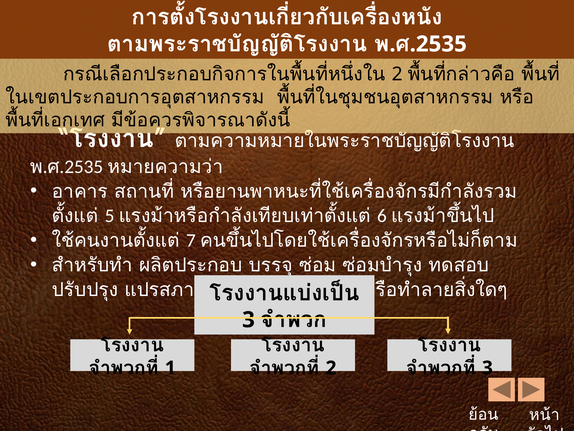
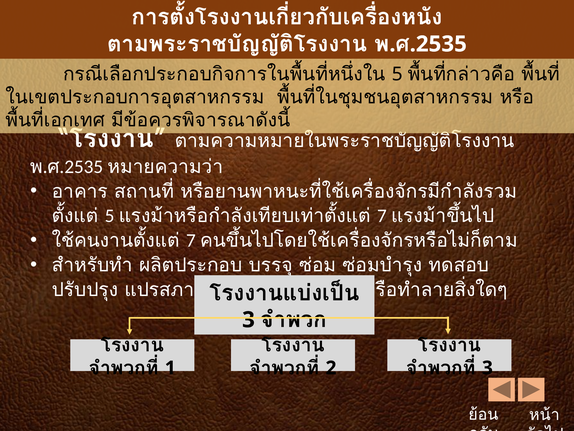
2 at (397, 74): 2 -> 5
6 at (382, 216): 6 -> 7
